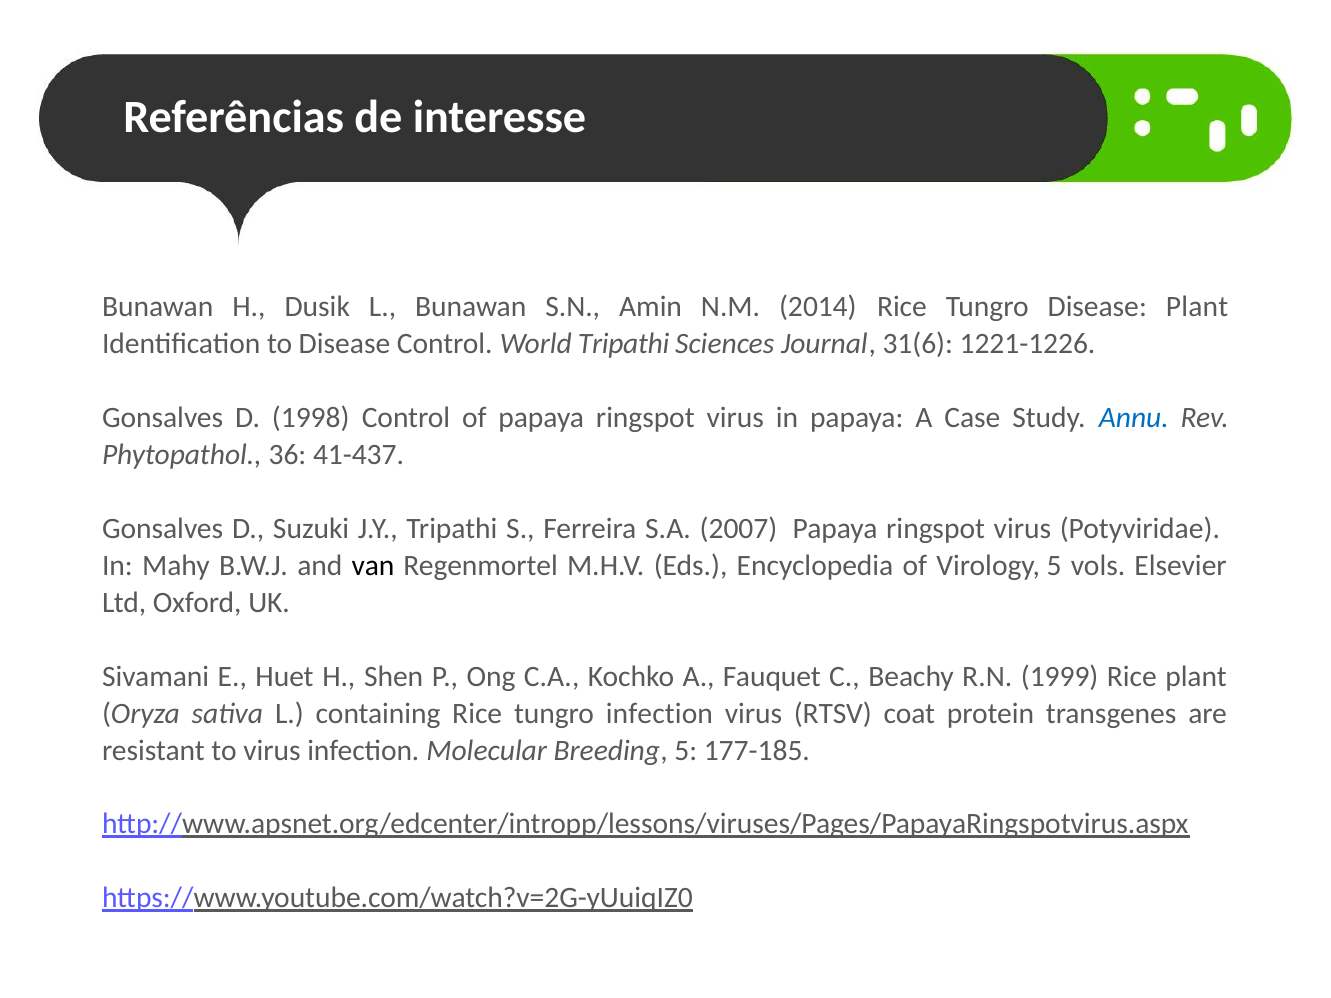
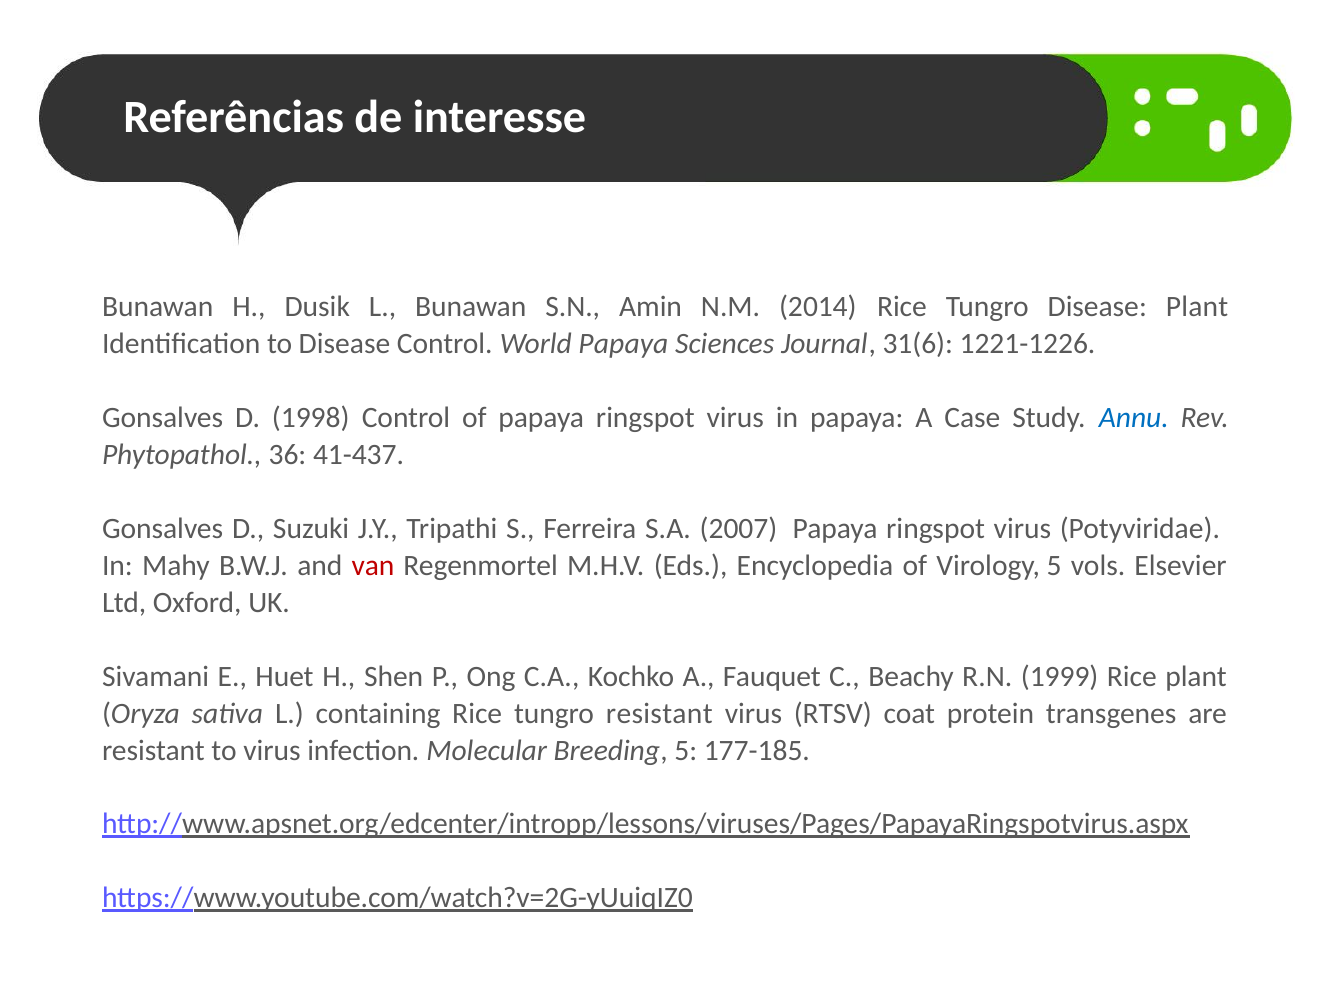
World Tripathi: Tripathi -> Papaya
van colour: black -> red
tungro infection: infection -> resistant
